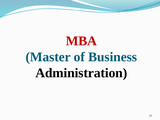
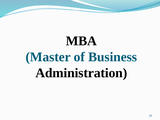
MBA colour: red -> black
